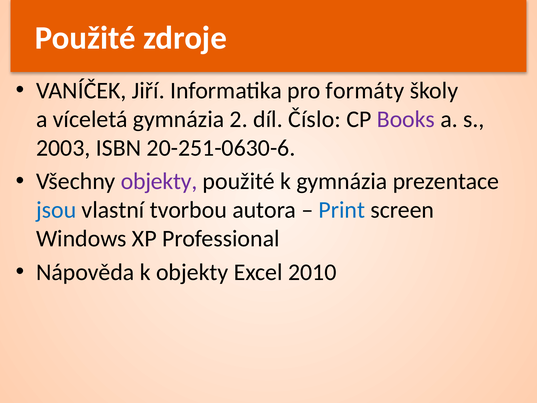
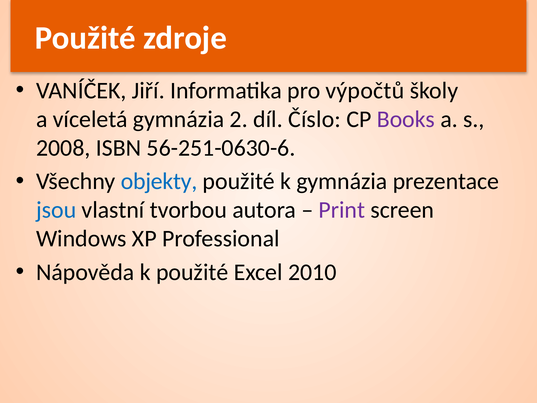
formáty: formáty -> výpočtů
2003: 2003 -> 2008
20-251-0630-6: 20-251-0630-6 -> 56-251-0630-6
objekty at (159, 181) colour: purple -> blue
Print colour: blue -> purple
k objekty: objekty -> použité
